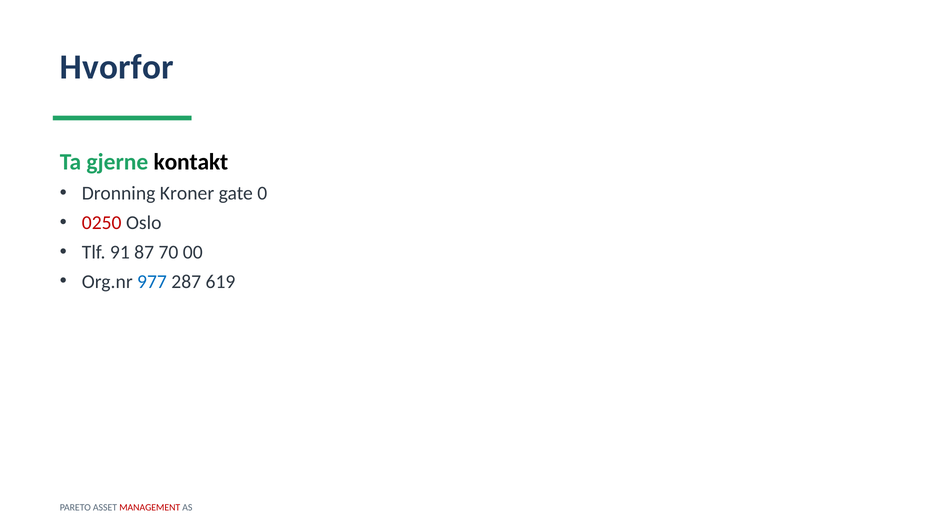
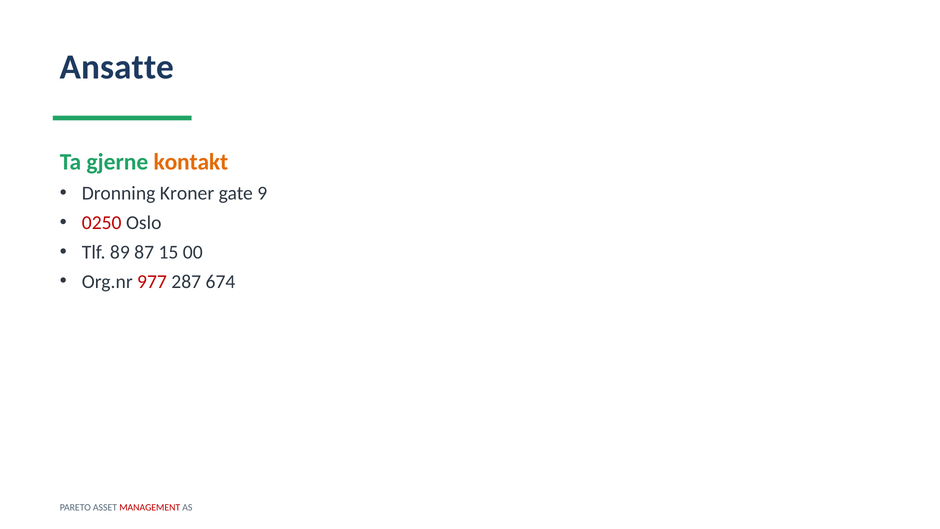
Hvorfor: Hvorfor -> Ansatte
kontakt colour: black -> orange
0: 0 -> 9
91: 91 -> 89
70: 70 -> 15
977 colour: blue -> red
619: 619 -> 674
